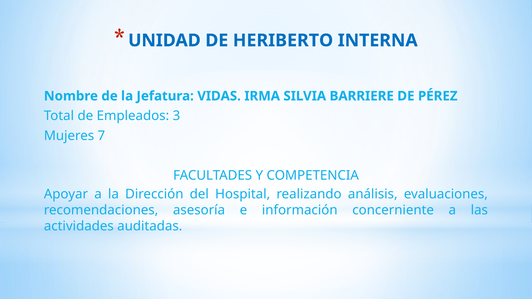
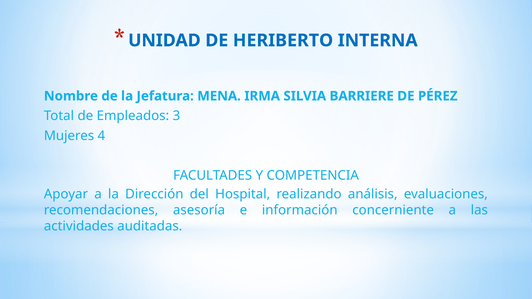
VIDAS: VIDAS -> MENA
7: 7 -> 4
